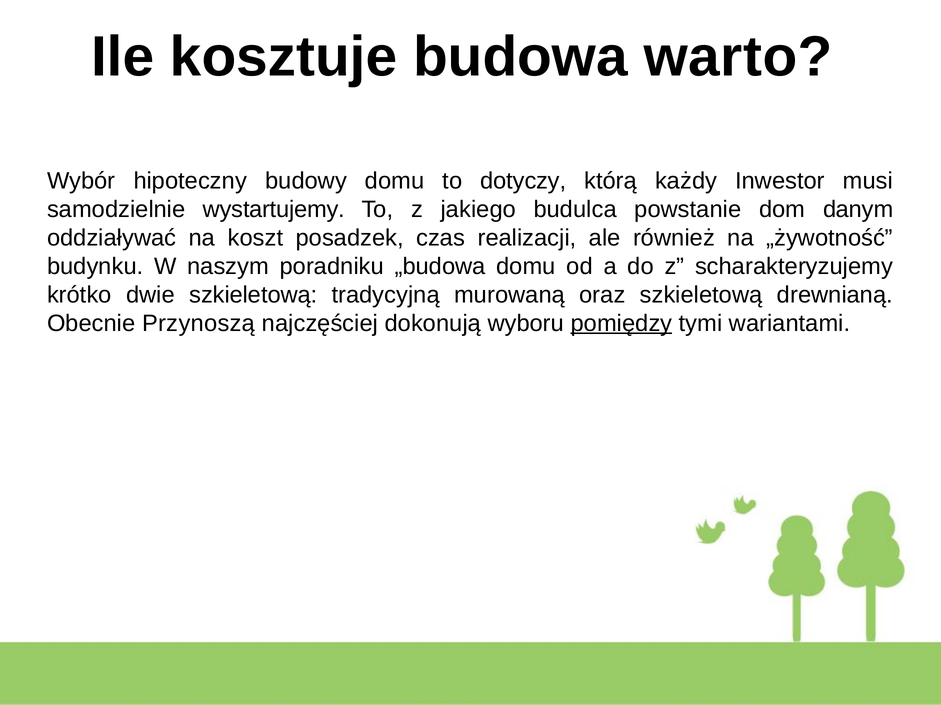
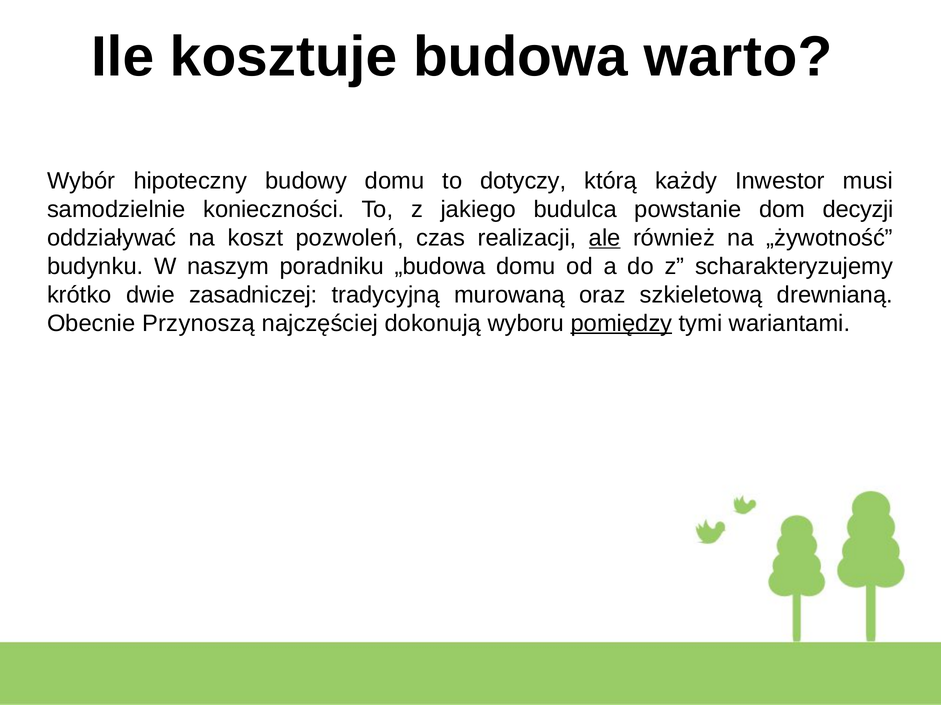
wystartujemy: wystartujemy -> konieczności
danym: danym -> decyzji
posadzek: posadzek -> pozwoleń
ale underline: none -> present
dwie szkieletową: szkieletową -> zasadniczej
